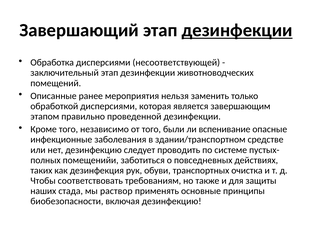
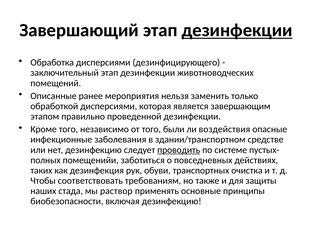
несоответствующей: несоответствующей -> дезинфицирующего
вспенивание: вспенивание -> воздействия
проводить underline: none -> present
